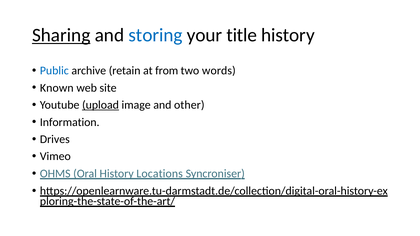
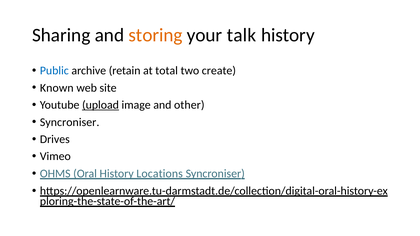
Sharing underline: present -> none
storing colour: blue -> orange
title: title -> talk
from: from -> total
words: words -> create
Information at (70, 122): Information -> Syncroniser
